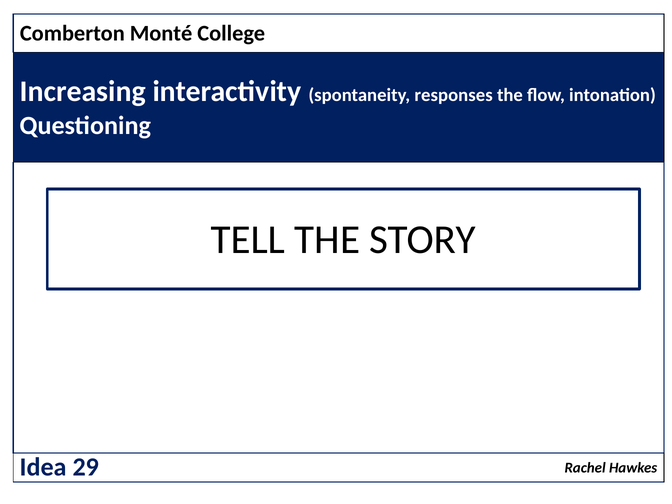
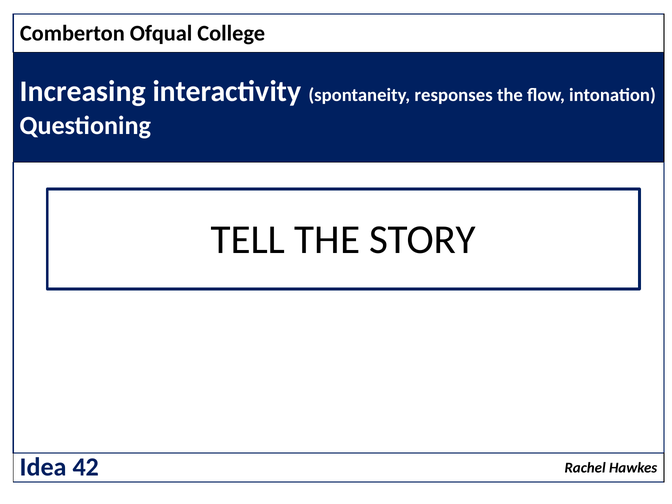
Monté: Monté -> Ofqual
29: 29 -> 42
